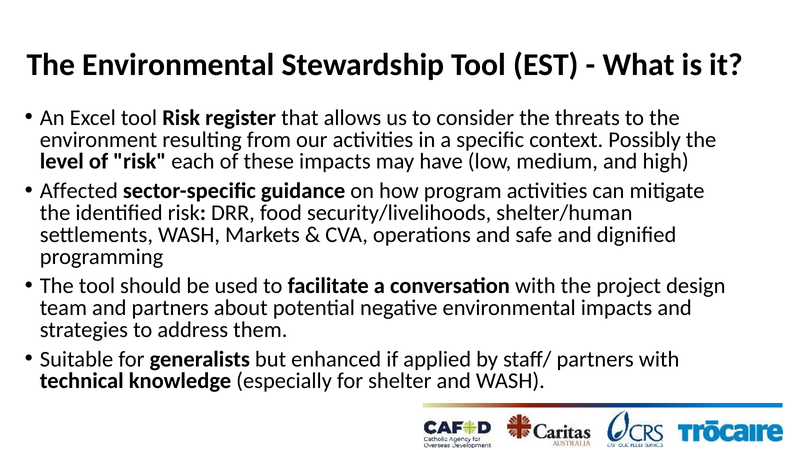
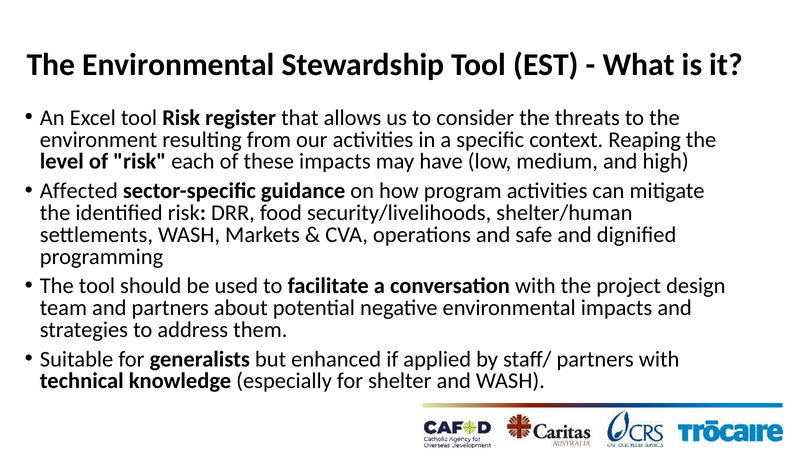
Possibly: Possibly -> Reaping
